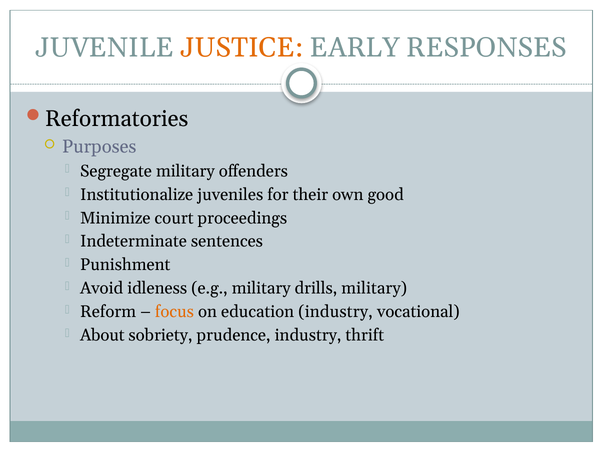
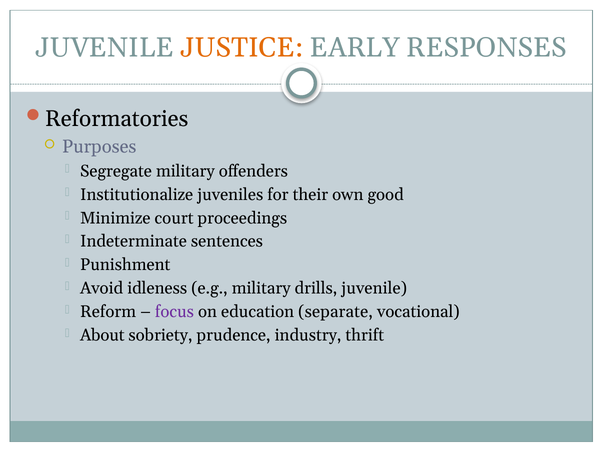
drills military: military -> juvenile
focus colour: orange -> purple
education industry: industry -> separate
